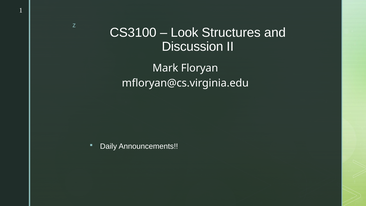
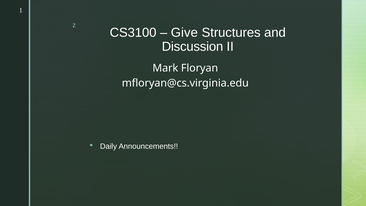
Look: Look -> Give
